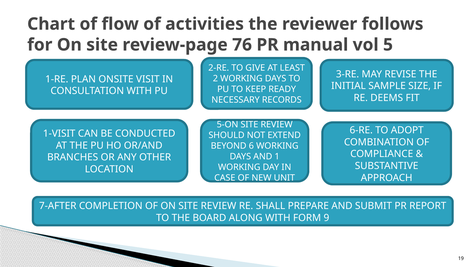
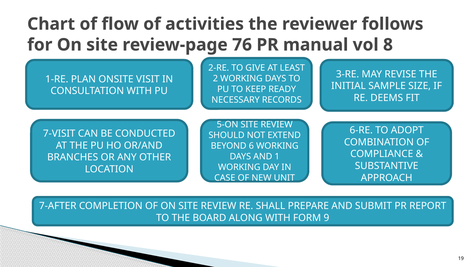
5: 5 -> 8
1-VISIT: 1-VISIT -> 7-VISIT
